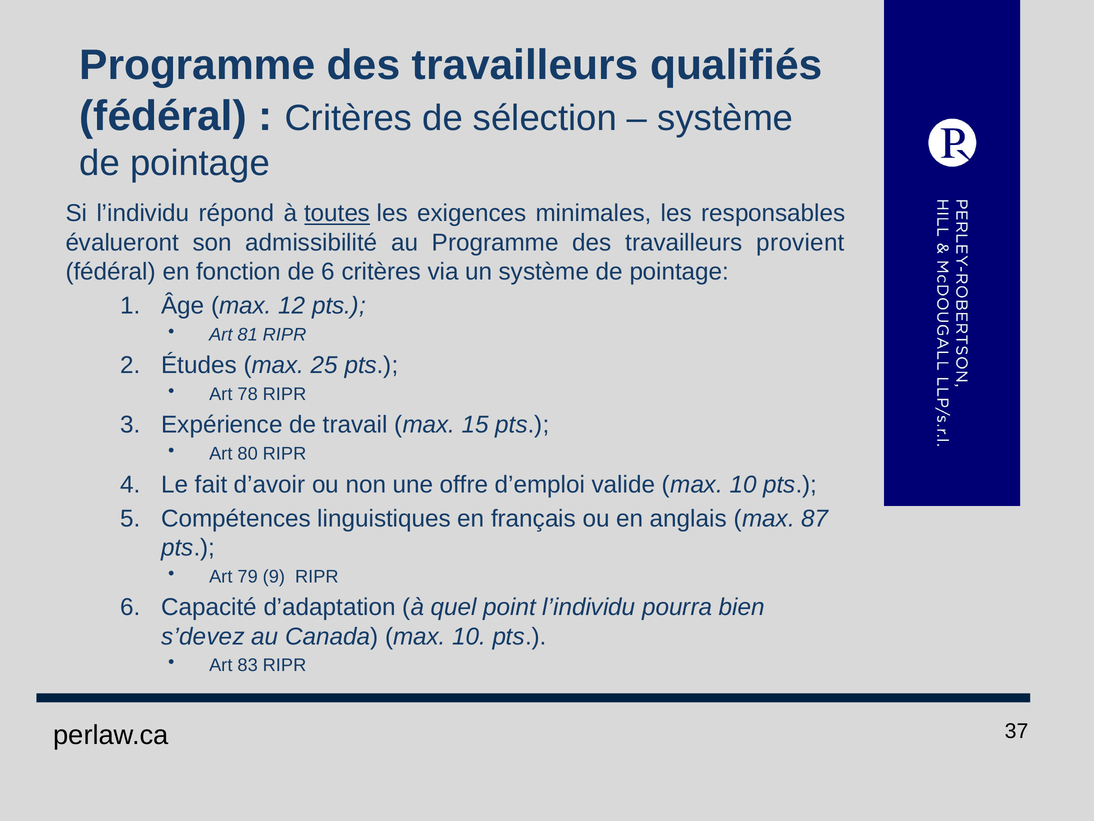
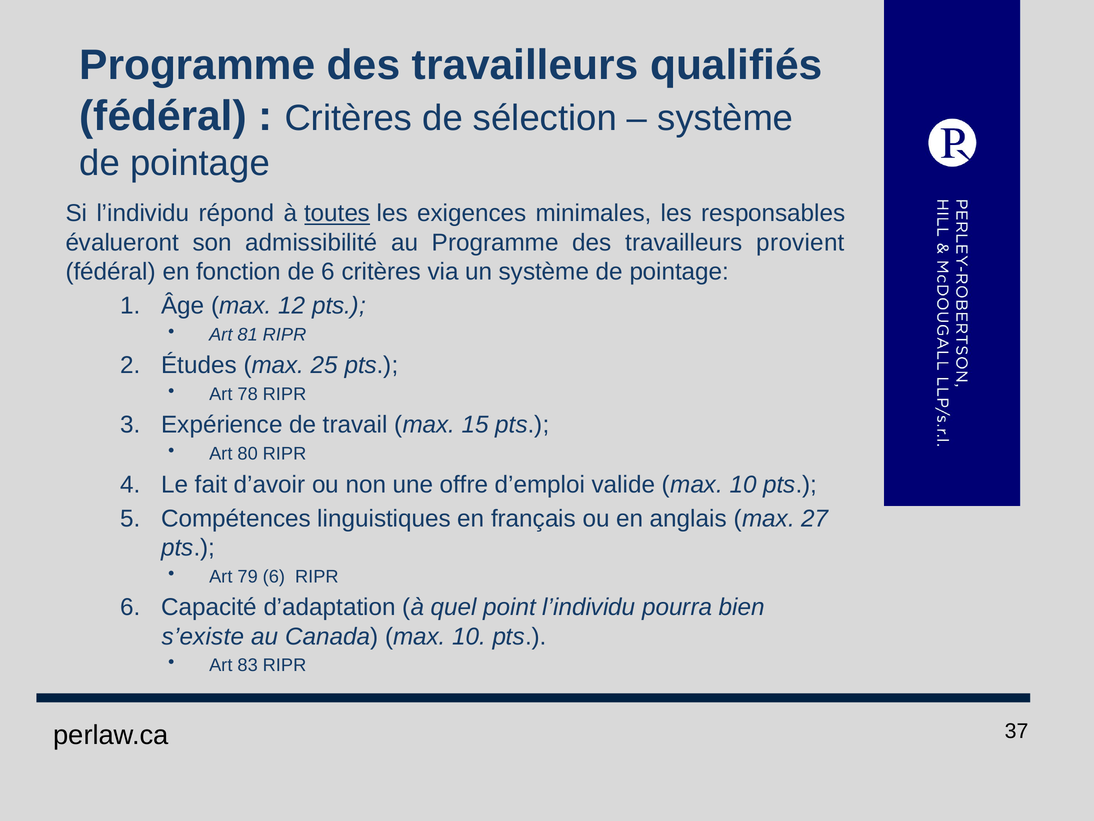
87: 87 -> 27
79 9: 9 -> 6
s’devez: s’devez -> s’existe
